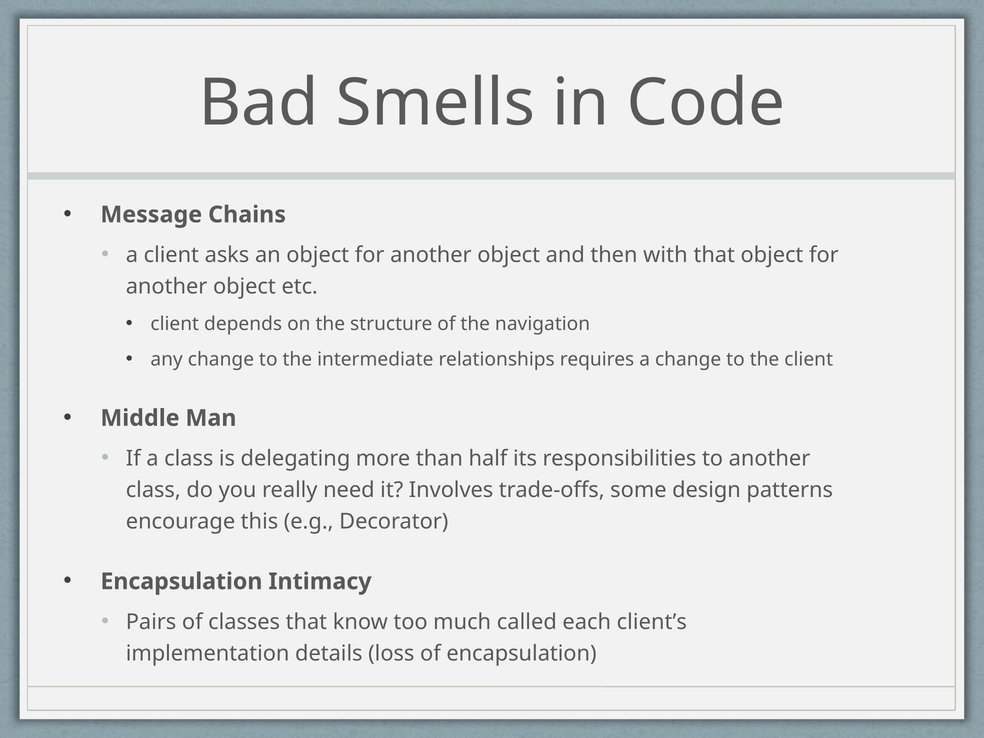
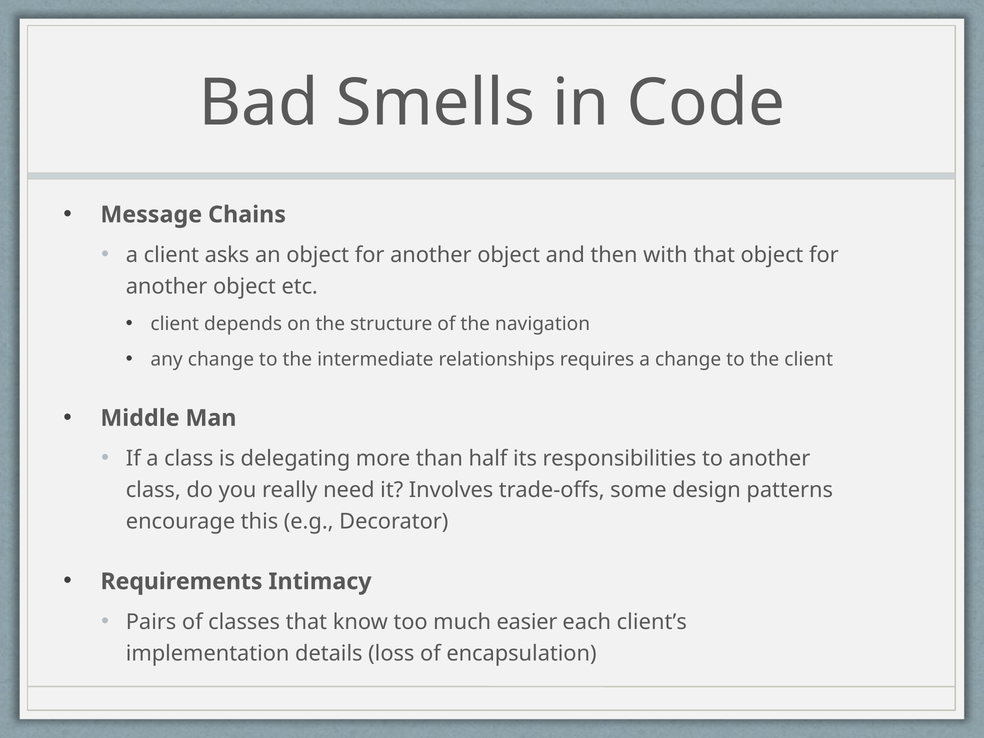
Encapsulation at (181, 582): Encapsulation -> Requirements
called: called -> easier
